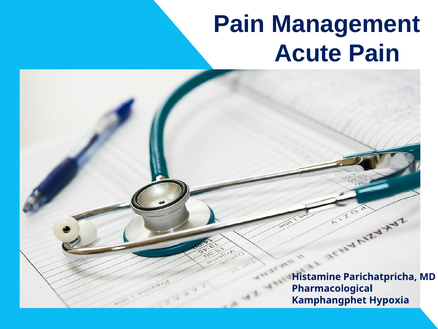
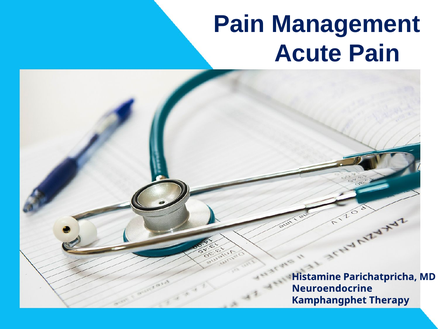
Pharmacological: Pharmacological -> Neuroendocrine
Hypoxia: Hypoxia -> Therapy
